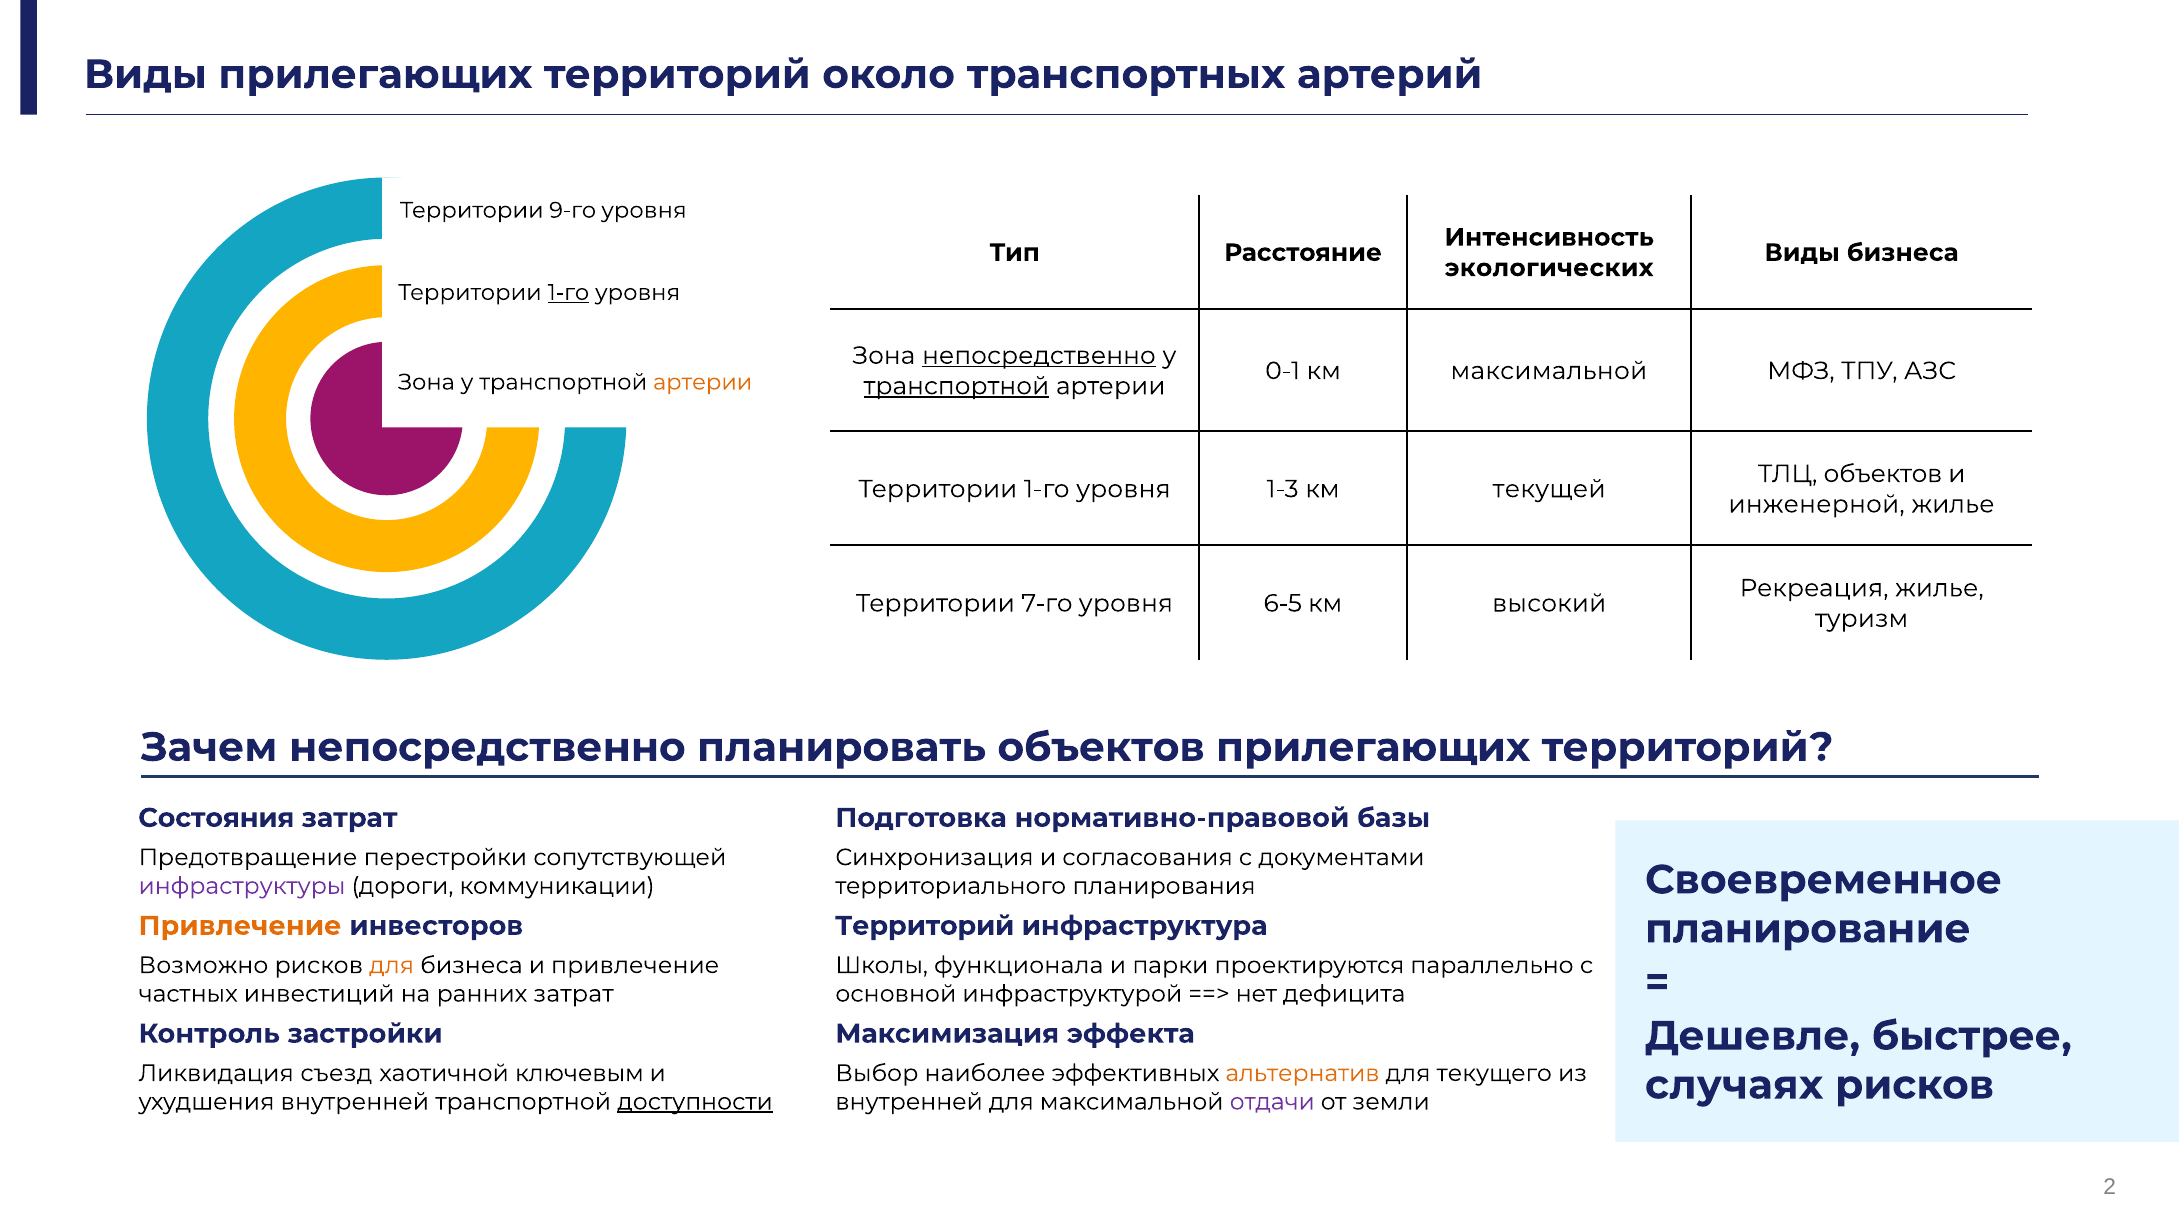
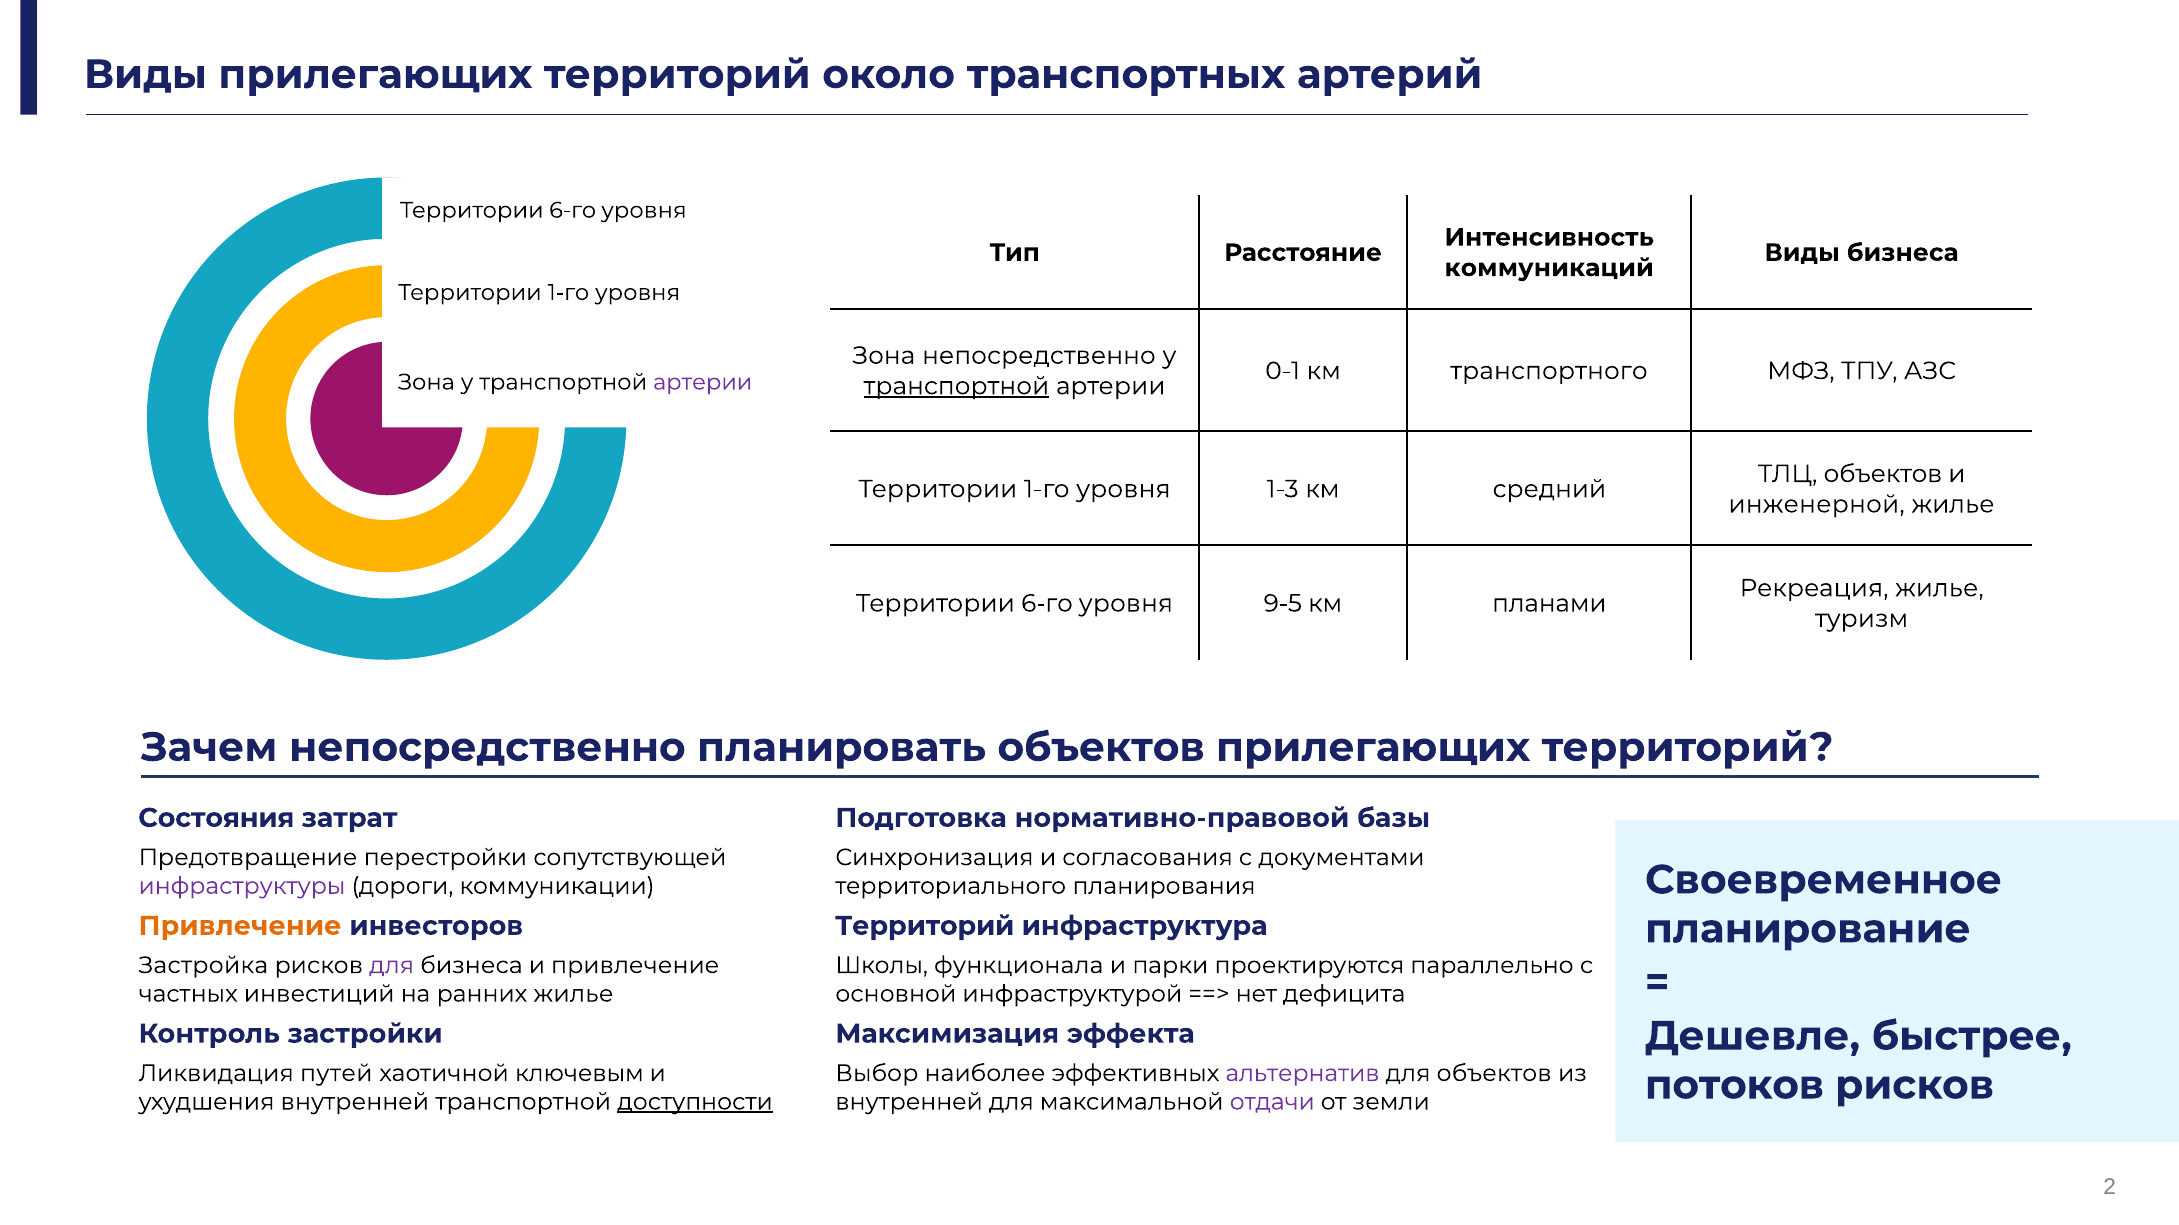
9-го at (573, 210): 9-го -> 6-го
экологических: экологических -> коммуникаций
1-го at (568, 293) underline: present -> none
непосредственно at (1039, 356) underline: present -> none
км максимальной: максимальной -> транспортного
артерии at (703, 382) colour: orange -> purple
текущей: текущей -> средний
7-го at (1047, 604): 7-го -> 6-го
6-5: 6-5 -> 9-5
высокий: высокий -> планами
Возможно: Возможно -> Застройка
для at (392, 966) colour: orange -> purple
ранних затрат: затрат -> жилье
съезд: съезд -> путей
альтернатив colour: orange -> purple
для текущего: текущего -> объектов
случаях: случаях -> потоков
